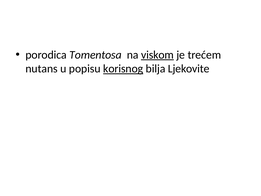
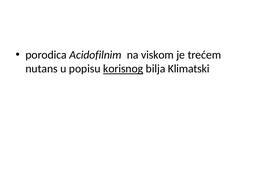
Tomentosa: Tomentosa -> Acidofilnim
viskom underline: present -> none
Ljekovite: Ljekovite -> Klimatski
